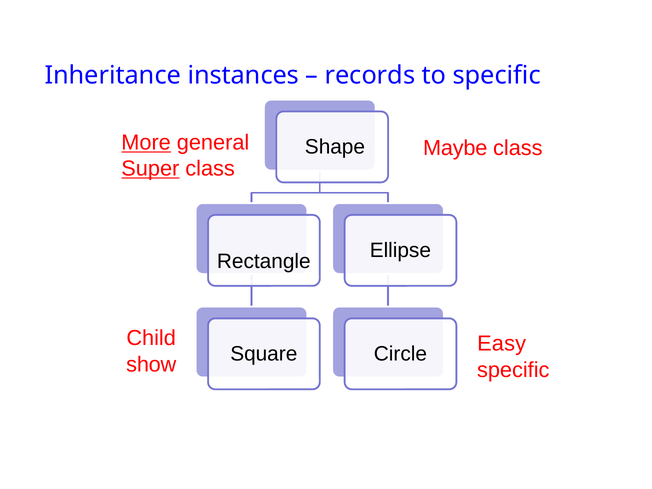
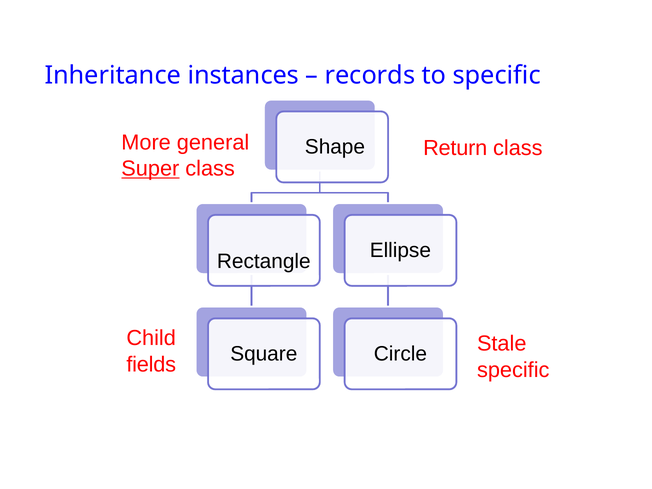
More underline: present -> none
Maybe: Maybe -> Return
Easy: Easy -> Stale
show: show -> fields
